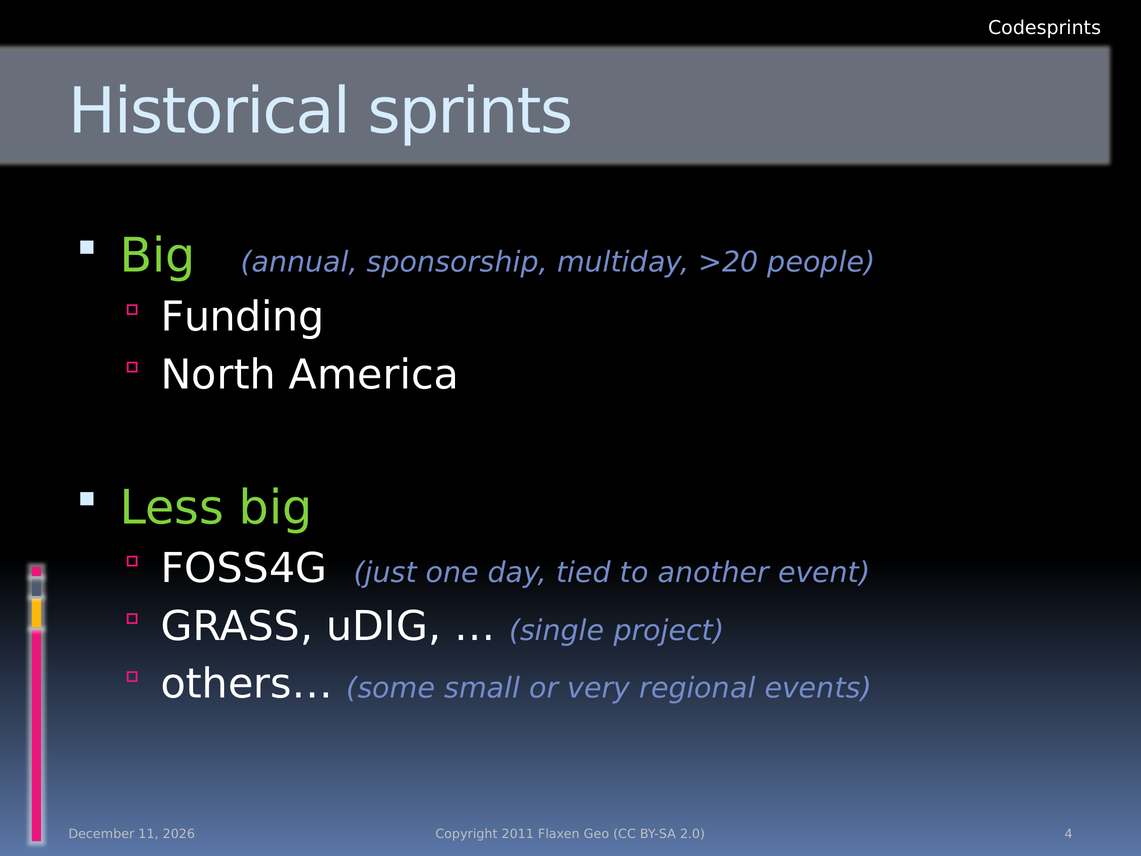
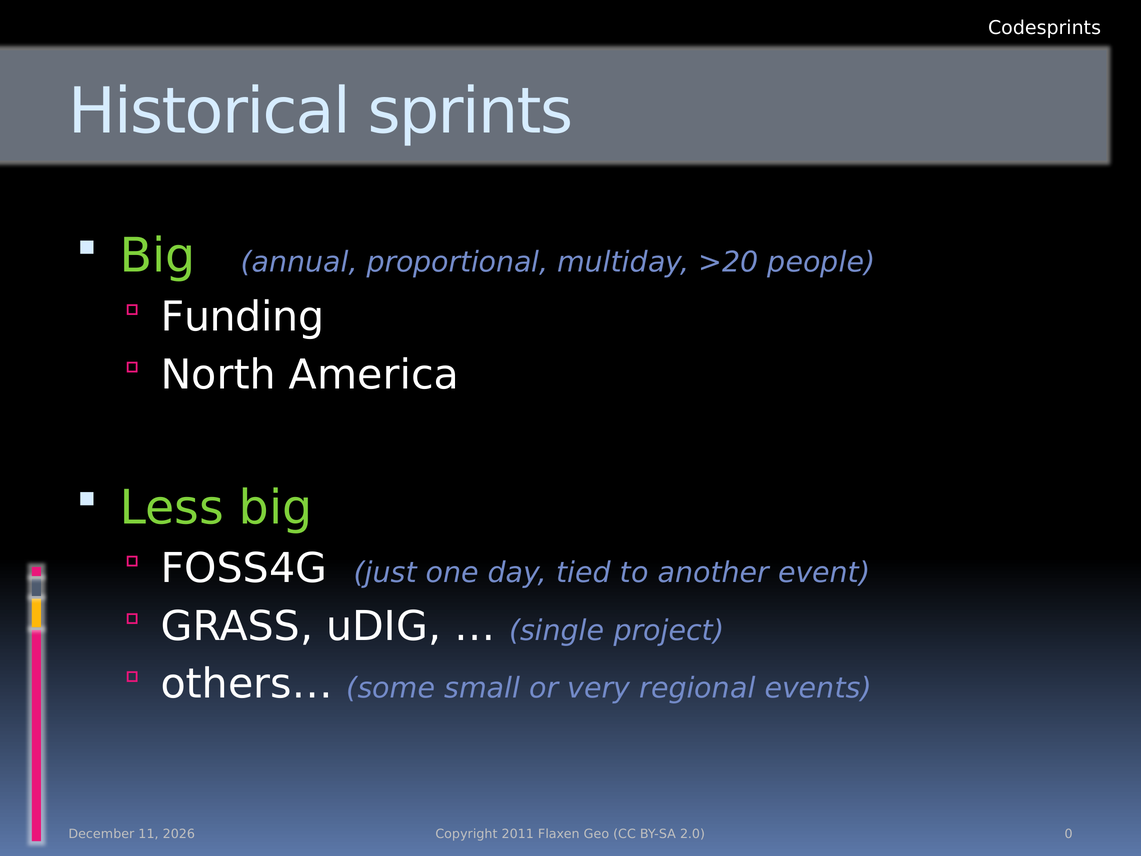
sponsorship: sponsorship -> proportional
4: 4 -> 0
